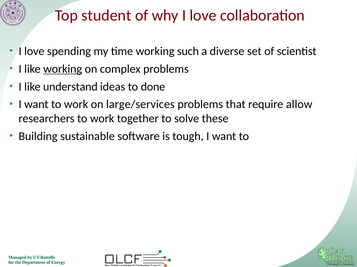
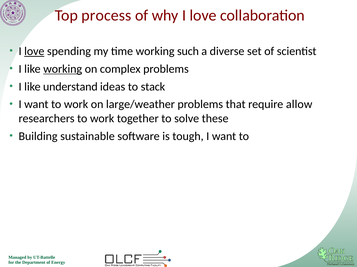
student: student -> process
love at (34, 51) underline: none -> present
done: done -> stack
large/services: large/services -> large/weather
